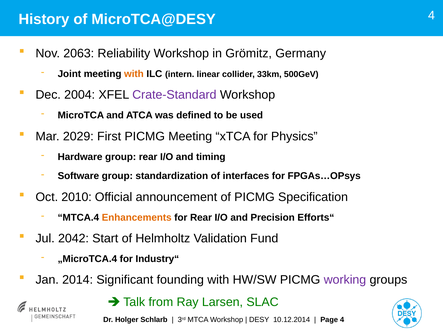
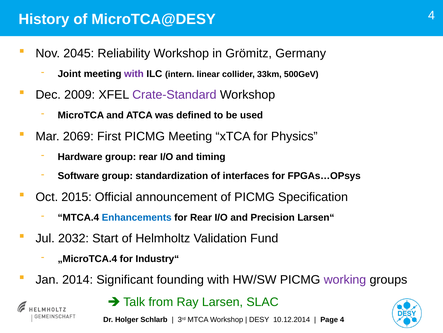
2063: 2063 -> 2045
with at (134, 74) colour: orange -> purple
2004: 2004 -> 2009
2029: 2029 -> 2069
2010: 2010 -> 2015
Enhancements colour: orange -> blue
Efforts“: Efforts“ -> Larsen“
2042: 2042 -> 2032
